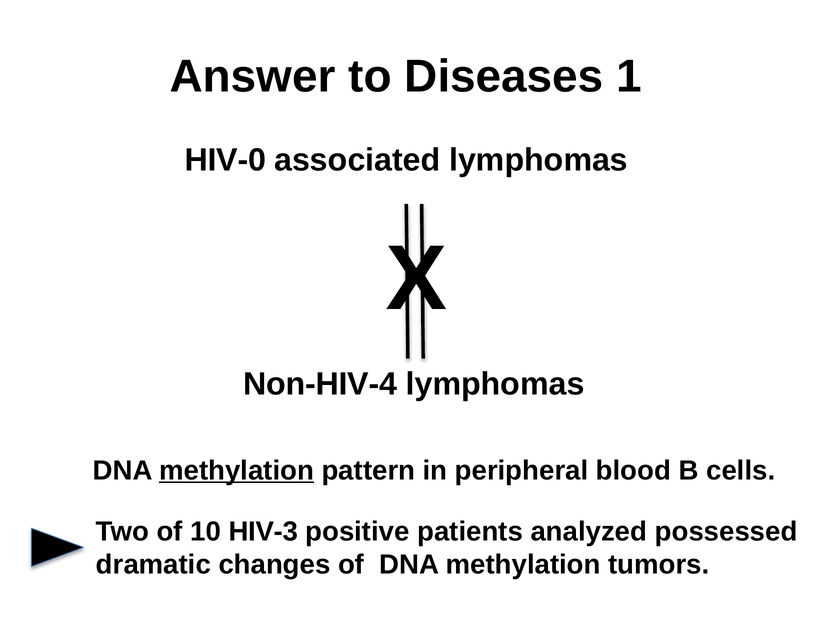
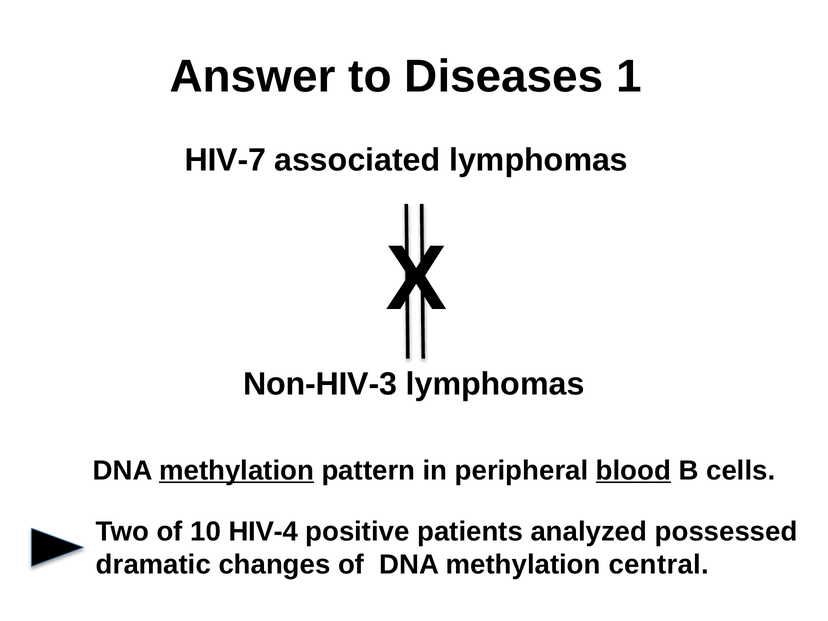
HIV-0: HIV-0 -> HIV-7
Non-HIV-4: Non-HIV-4 -> Non-HIV-3
blood underline: none -> present
HIV-3: HIV-3 -> HIV-4
tumors: tumors -> central
